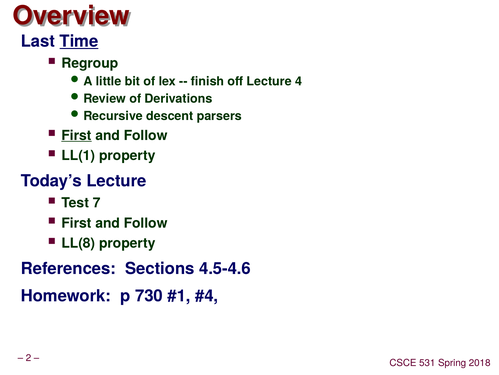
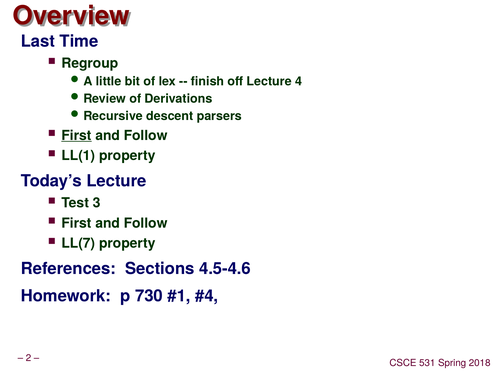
Time underline: present -> none
7: 7 -> 3
LL(8: LL(8 -> LL(7
